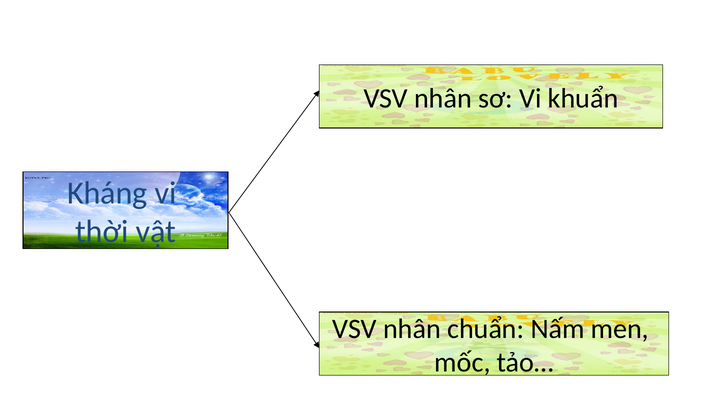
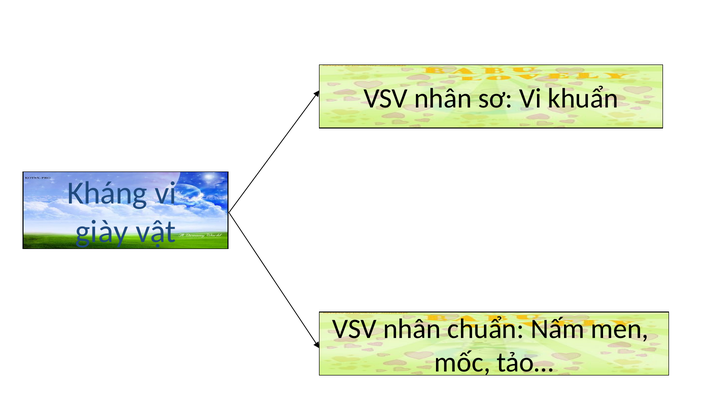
thời: thời -> giày
